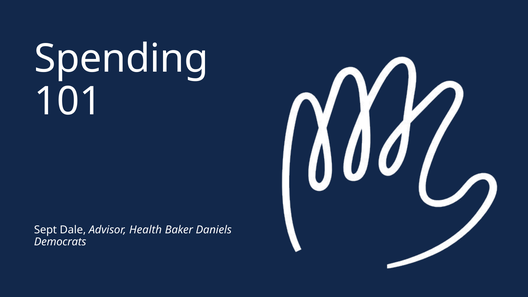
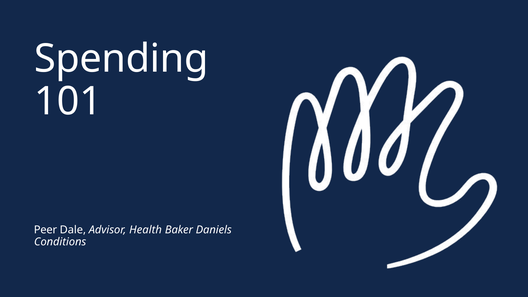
Sept: Sept -> Peer
Democrats: Democrats -> Conditions
